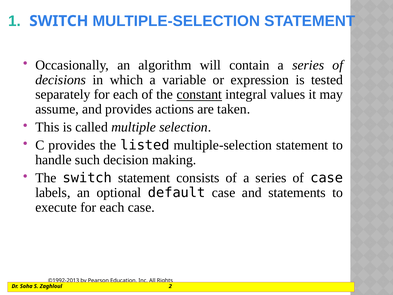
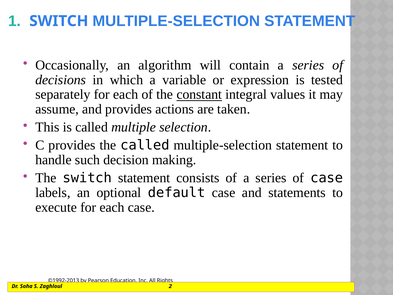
the listed: listed -> called
